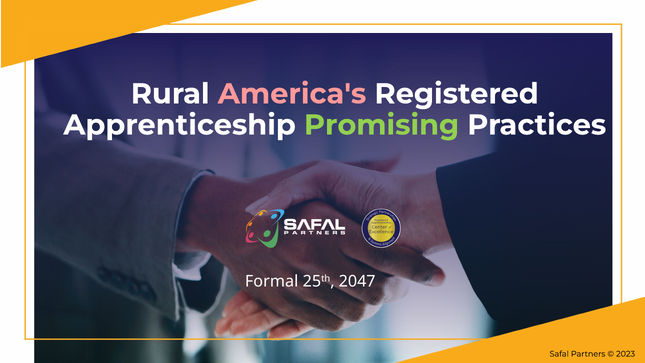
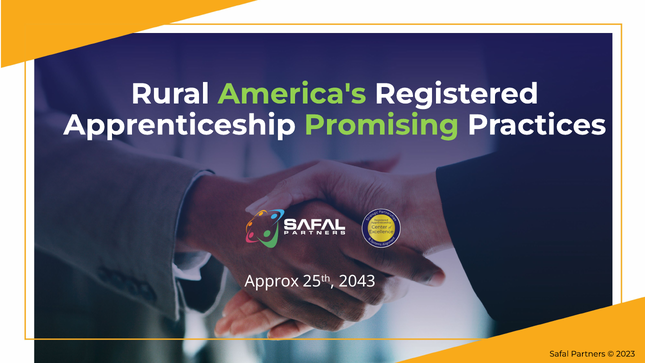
America's colour: pink -> light green
Formal: Formal -> Approx
2047: 2047 -> 2043
